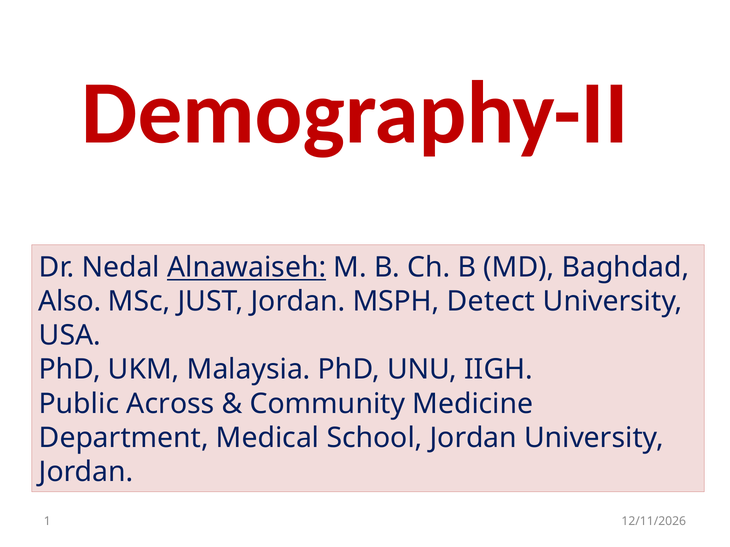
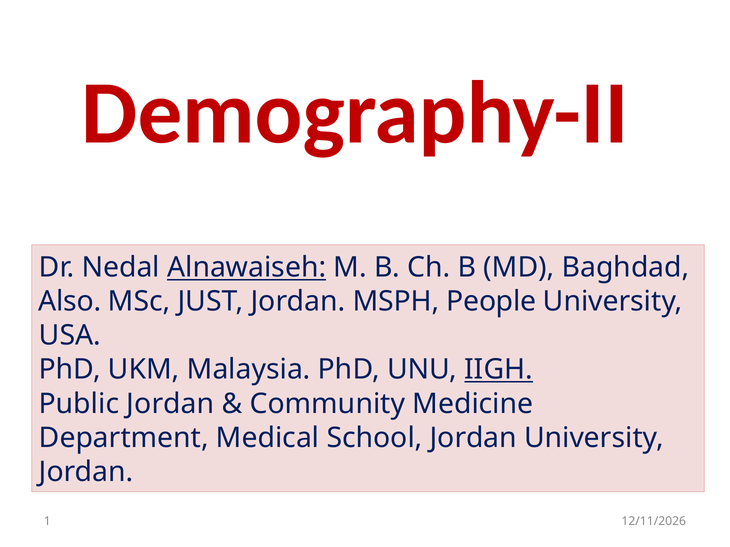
Detect: Detect -> People
IIGH underline: none -> present
Public Across: Across -> Jordan
